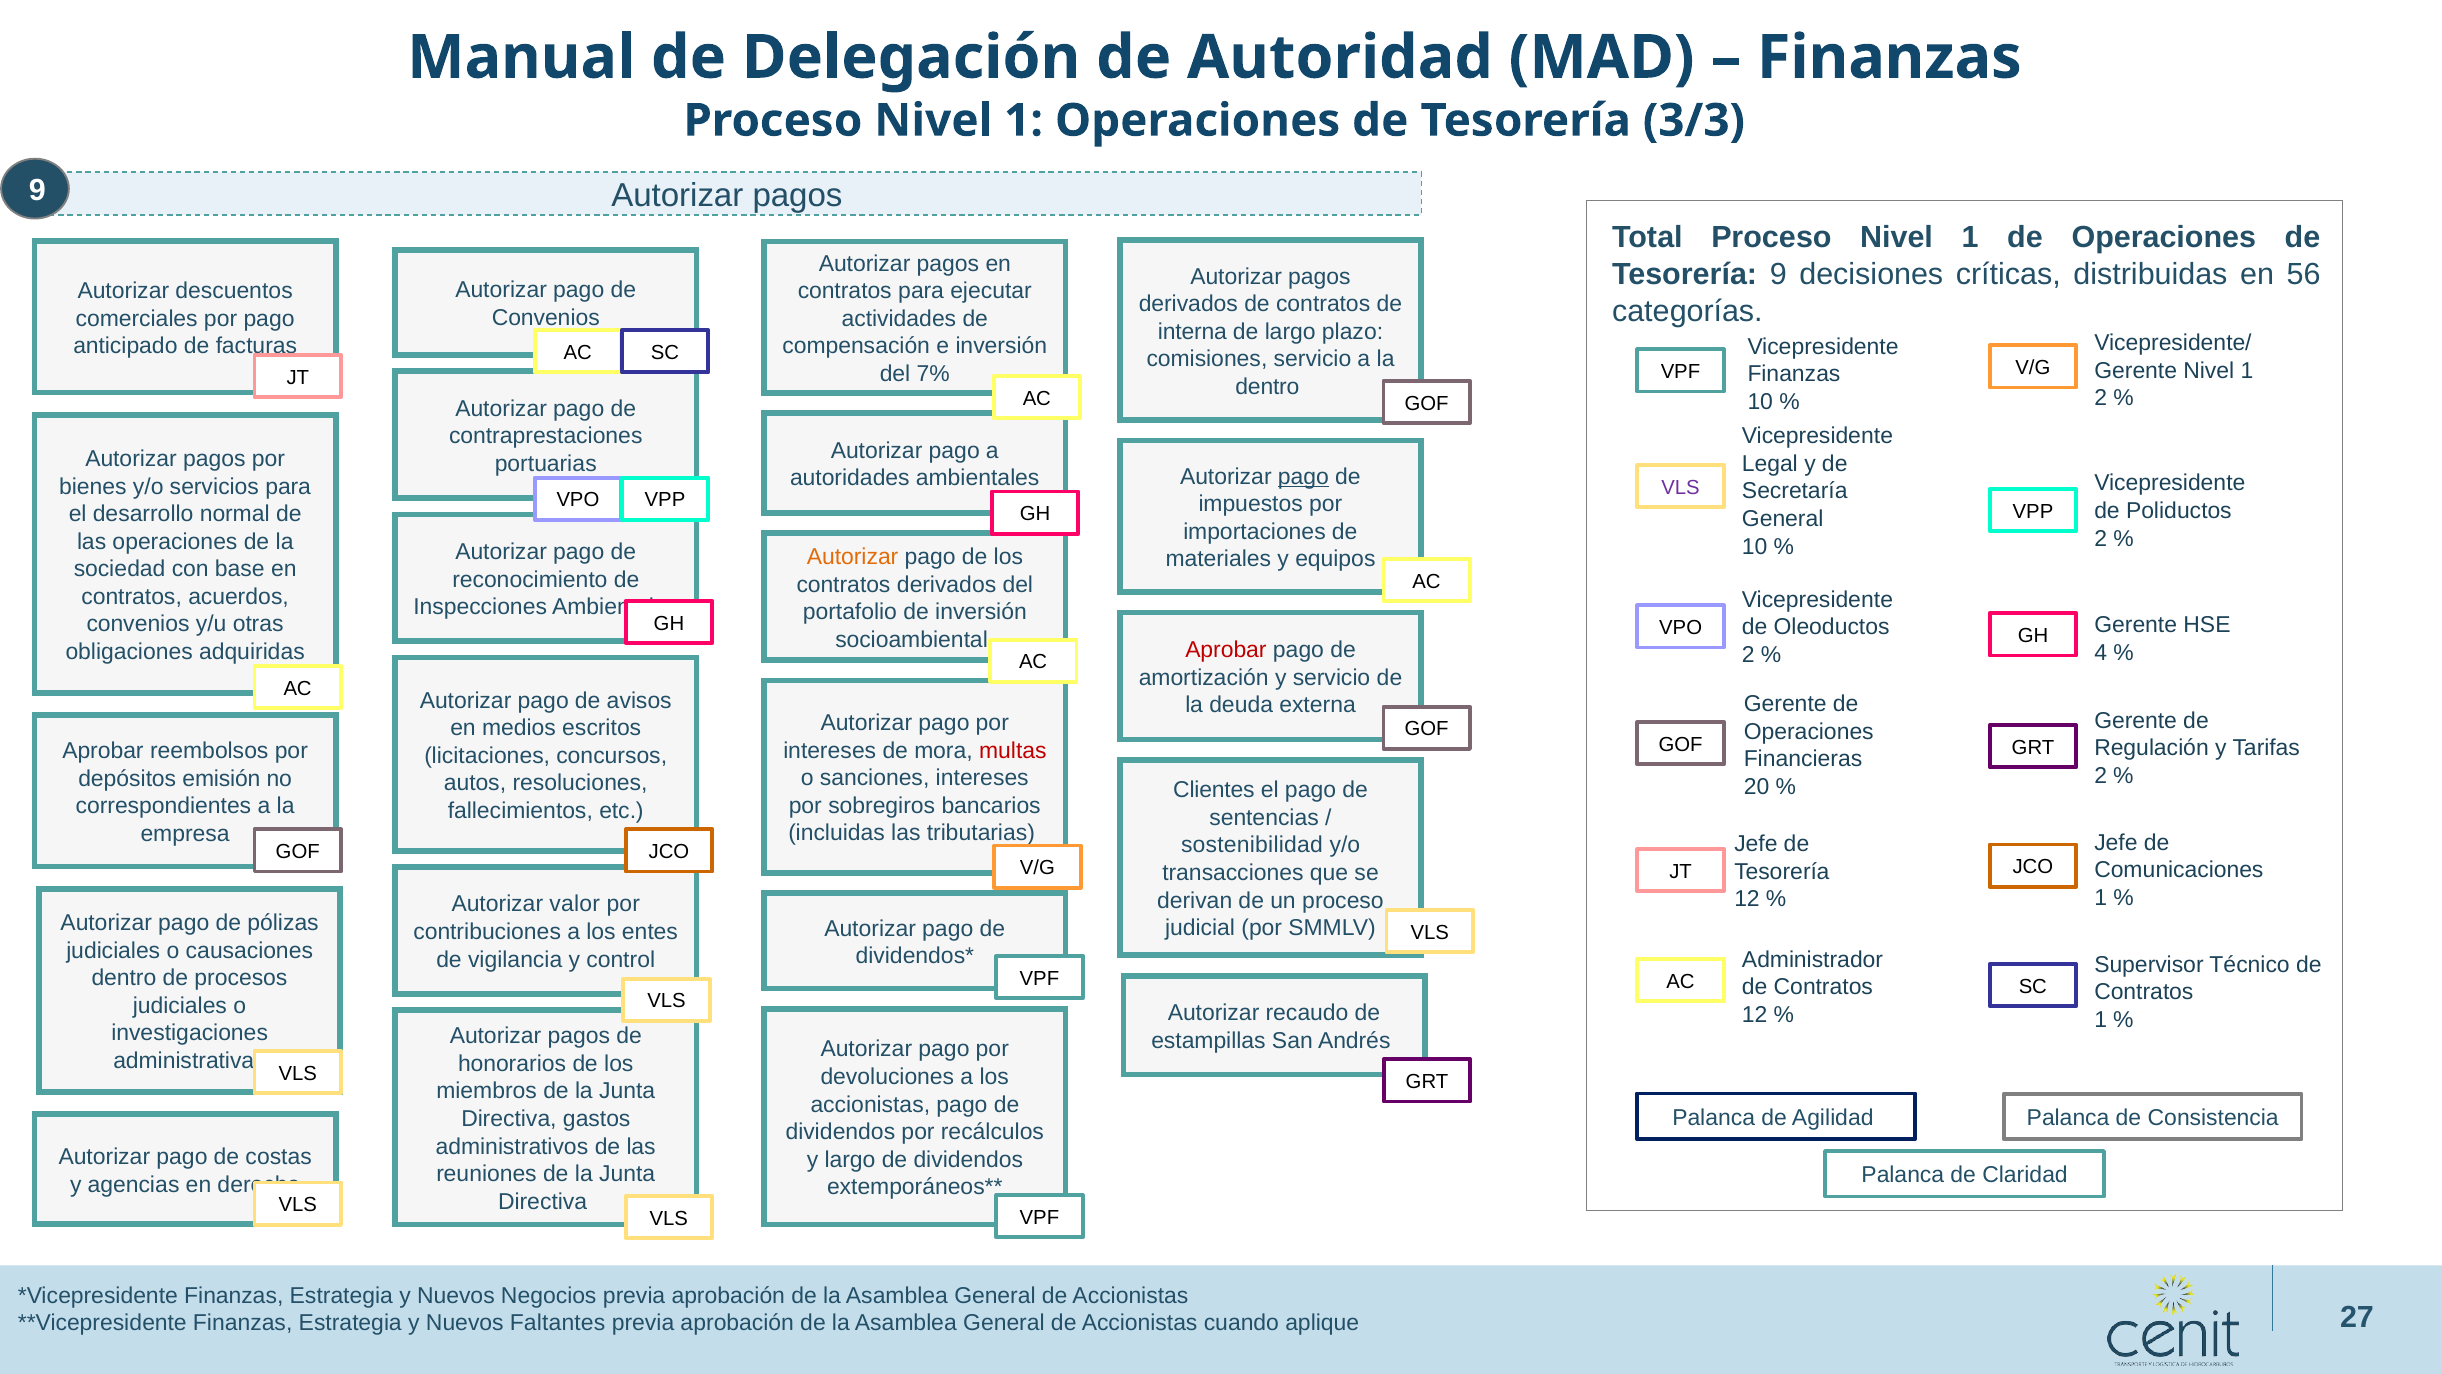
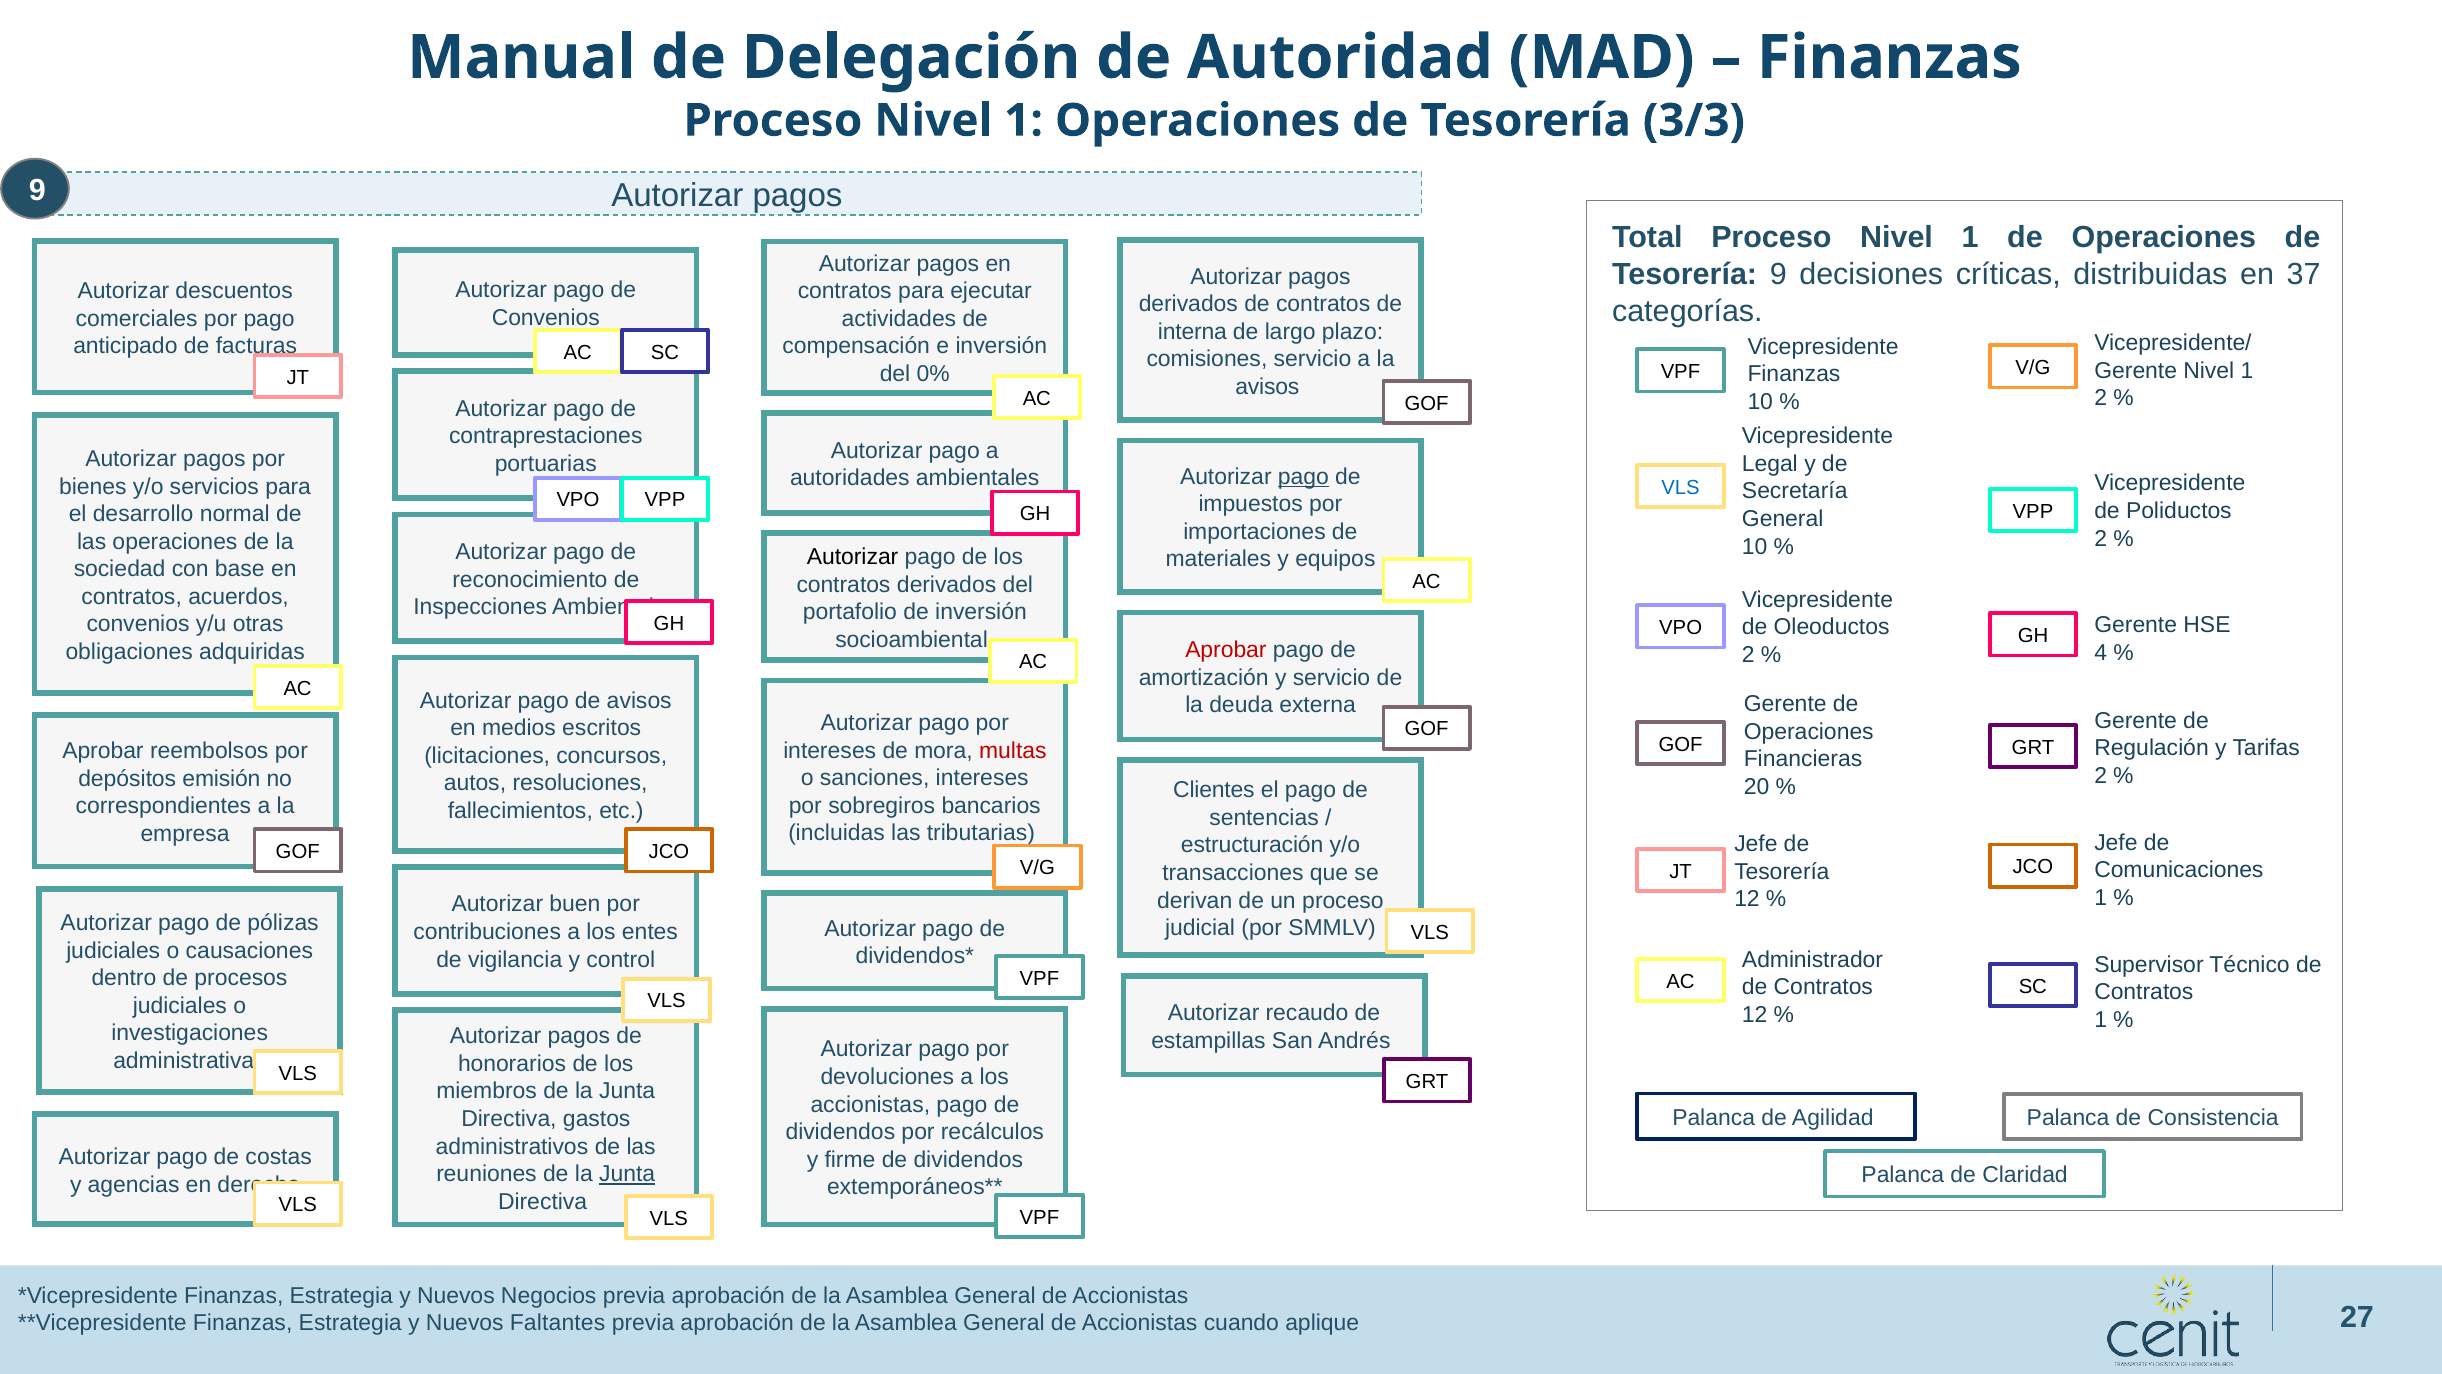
56: 56 -> 37
7%: 7% -> 0%
dentro at (1267, 387): dentro -> avisos
VLS at (1681, 488) colour: purple -> blue
Autorizar at (853, 557) colour: orange -> black
sostenibilidad: sostenibilidad -> estructuración
valor: valor -> buen
y largo: largo -> firme
Junta at (627, 1174) underline: none -> present
